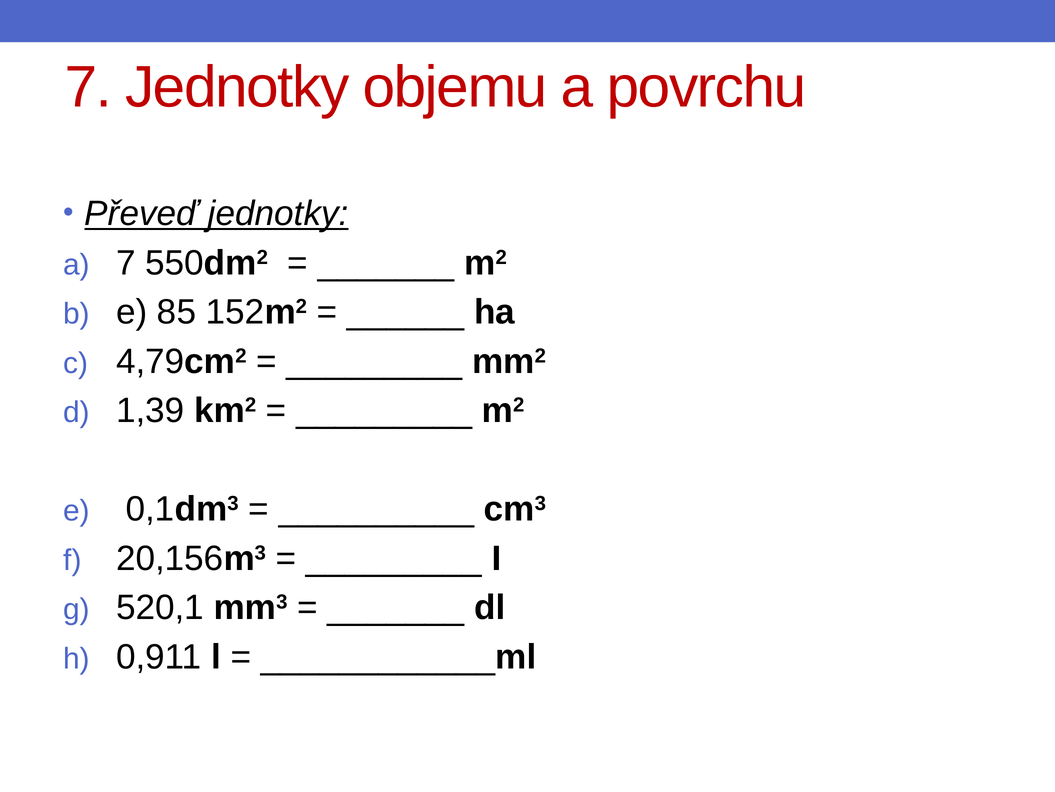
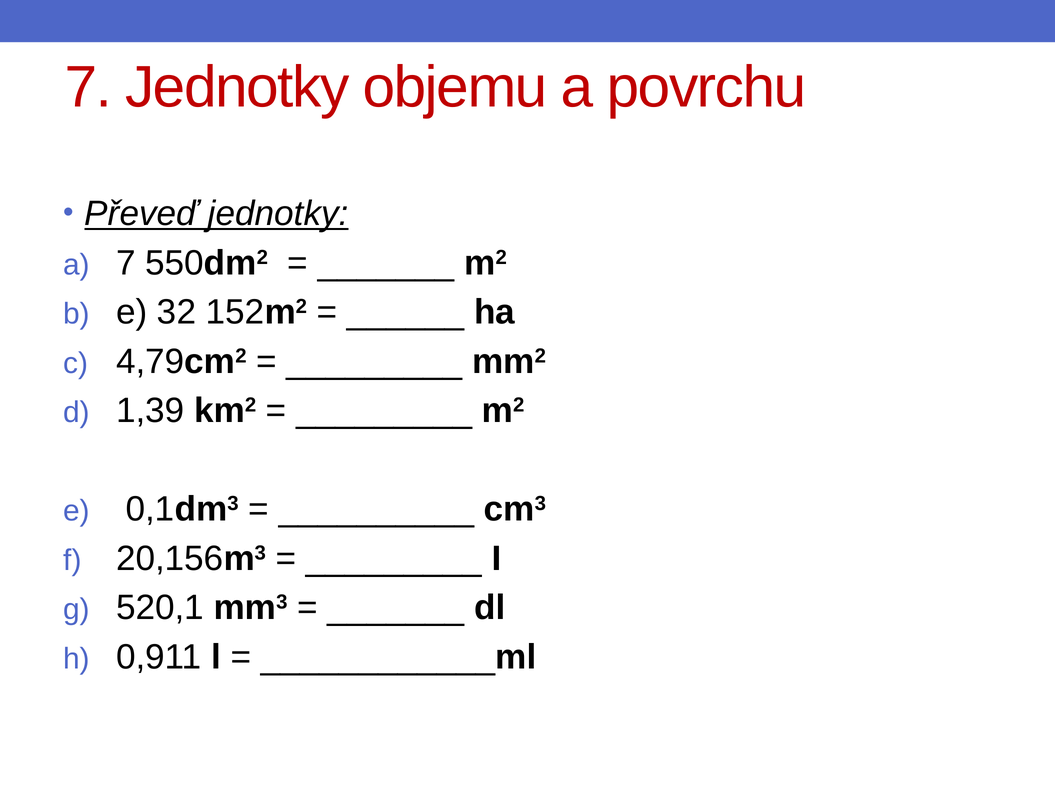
85: 85 -> 32
